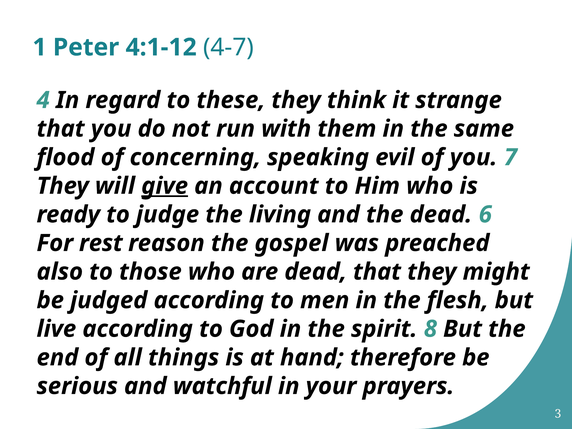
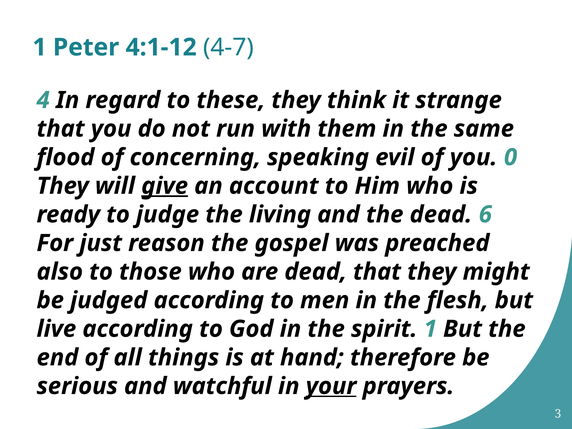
7: 7 -> 0
rest: rest -> just
spirit 8: 8 -> 1
your underline: none -> present
